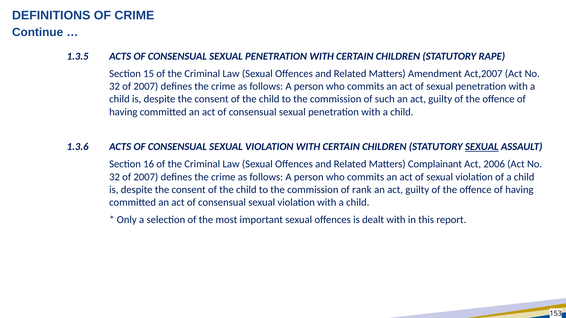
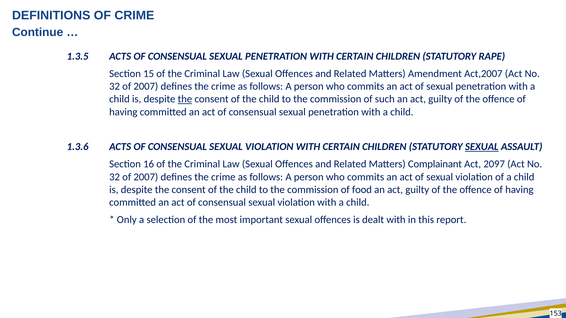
the at (185, 99) underline: none -> present
2006: 2006 -> 2097
rank: rank -> food
